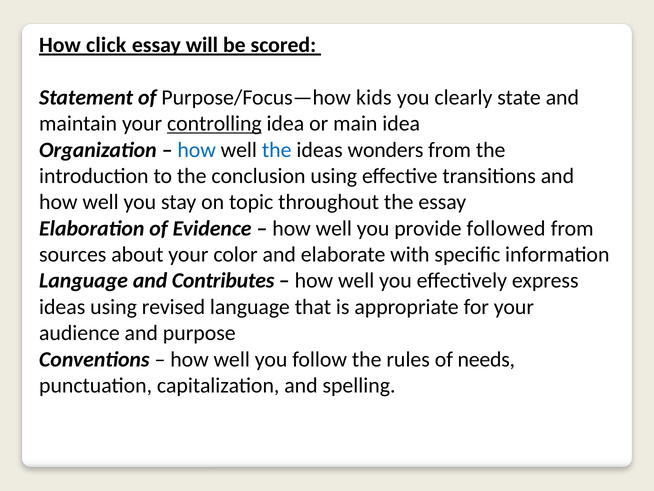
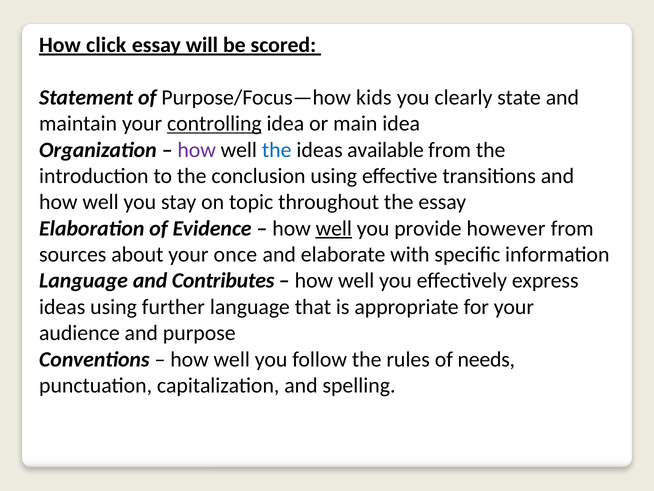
how at (197, 150) colour: blue -> purple
wonders: wonders -> available
well at (334, 228) underline: none -> present
followed: followed -> however
color: color -> once
revised: revised -> further
